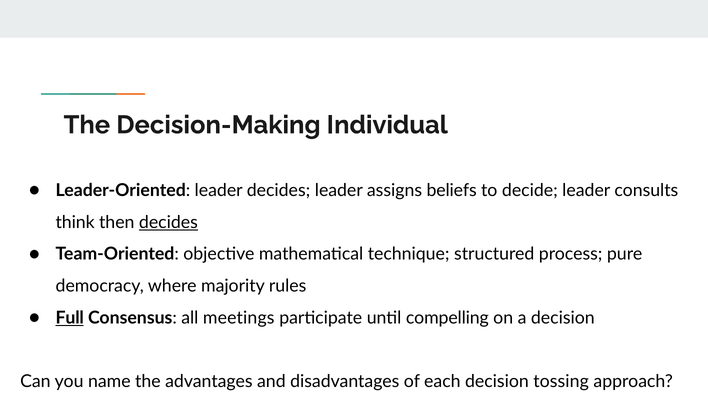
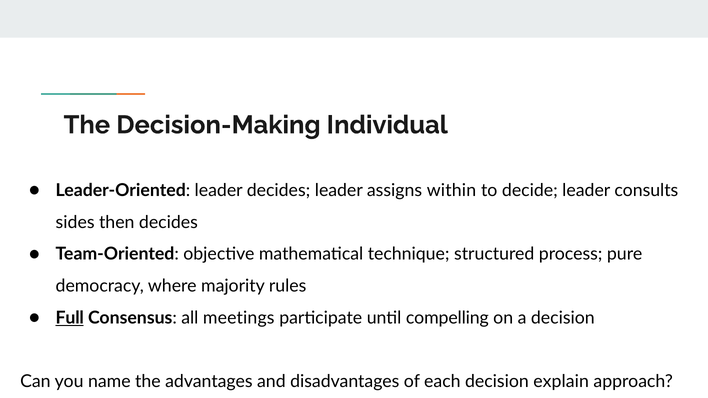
beliefs: beliefs -> within
think: think -> sides
decides at (168, 222) underline: present -> none
tossing: tossing -> explain
